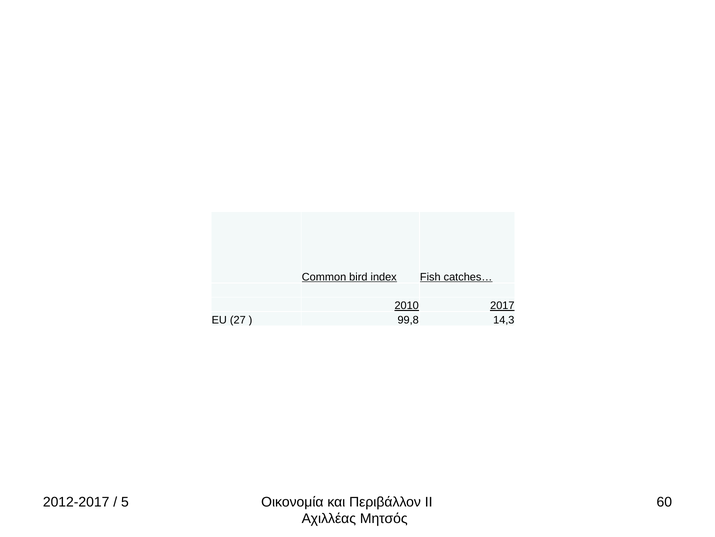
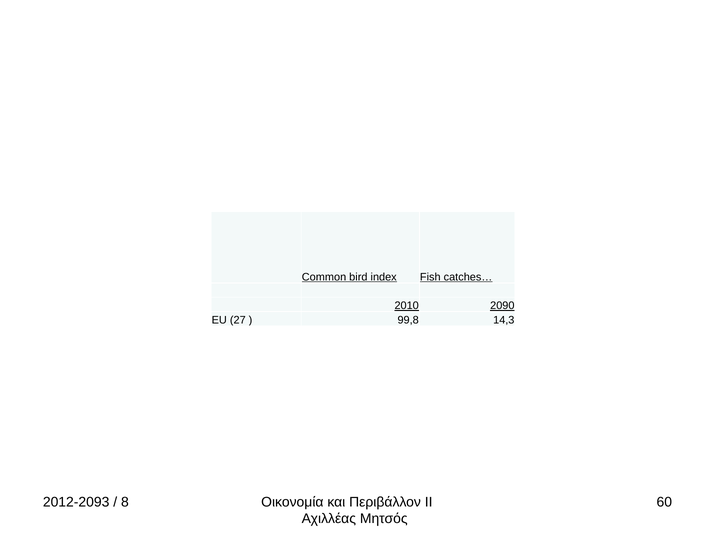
2017: 2017 -> 2090
2012-2017: 2012-2017 -> 2012-2093
5: 5 -> 8
